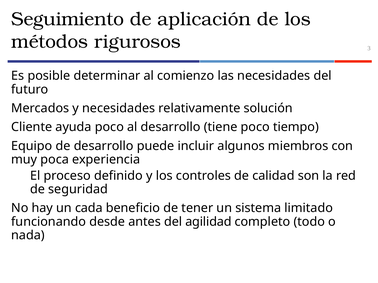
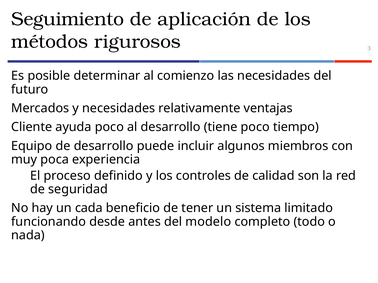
solución: solución -> ventajas
agilidad: agilidad -> modelo
